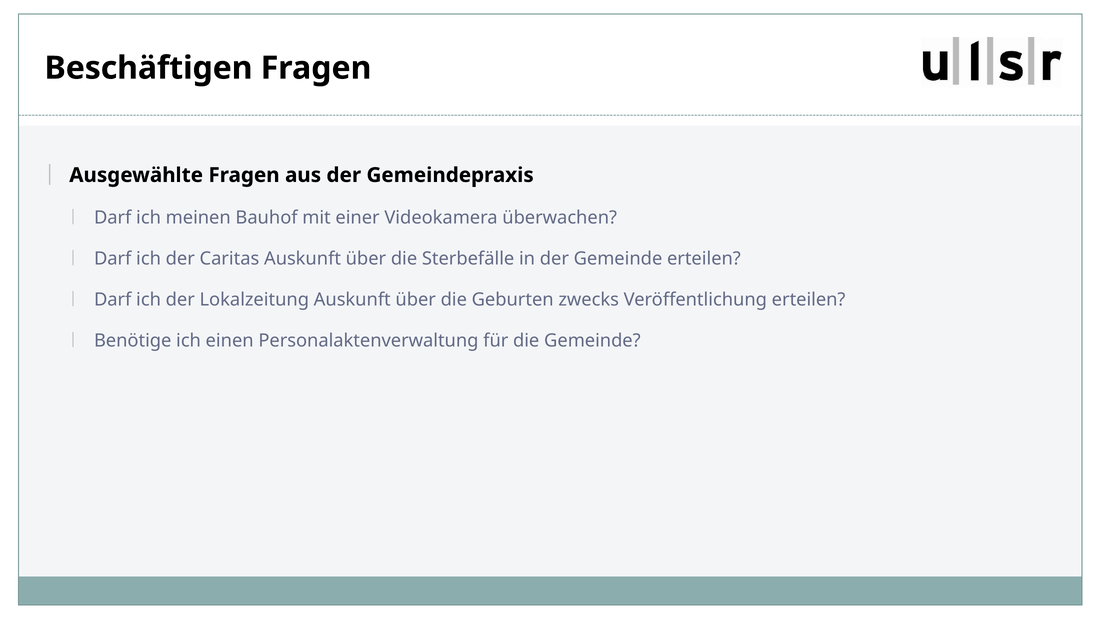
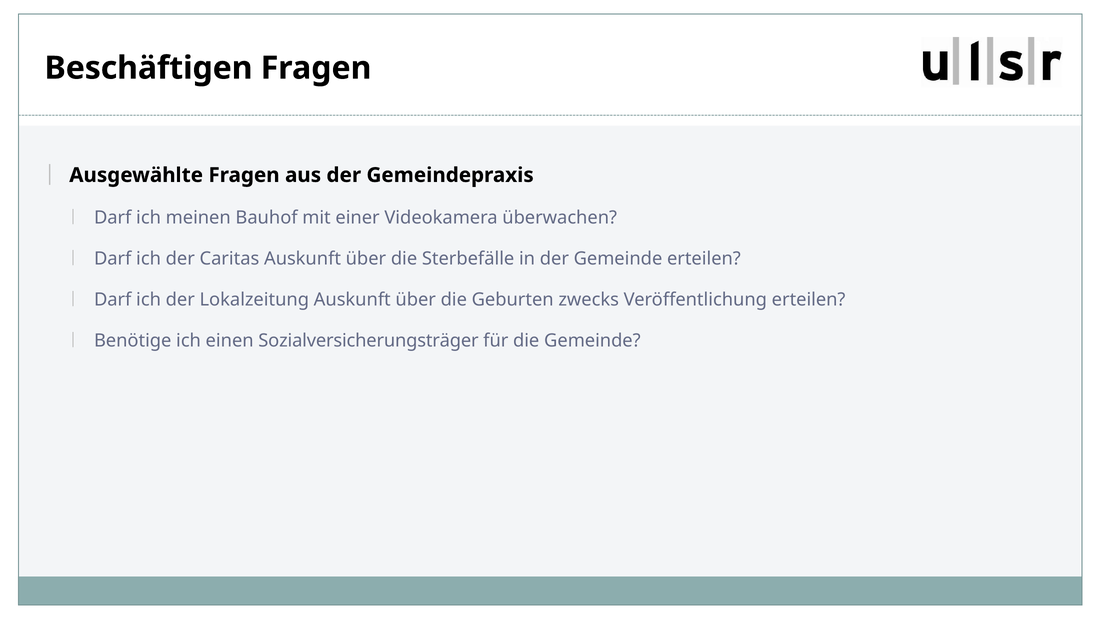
Personalaktenverwaltung: Personalaktenverwaltung -> Sozialversicherungsträger
